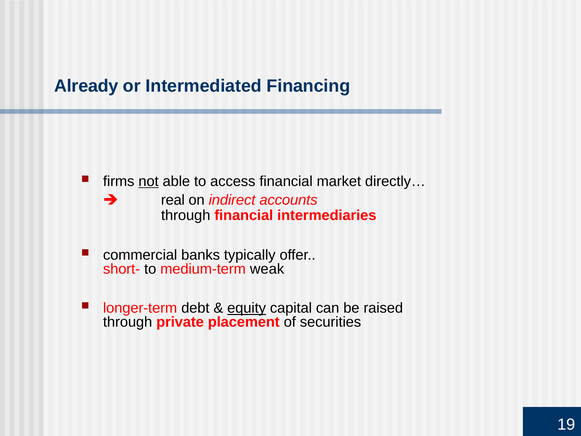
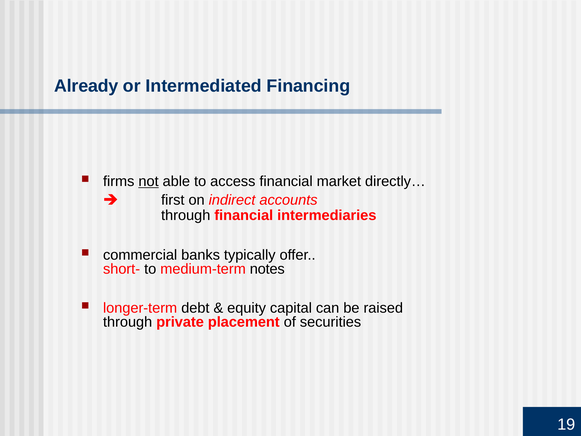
real: real -> first
weak: weak -> notes
equity underline: present -> none
